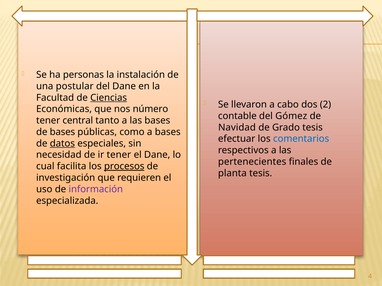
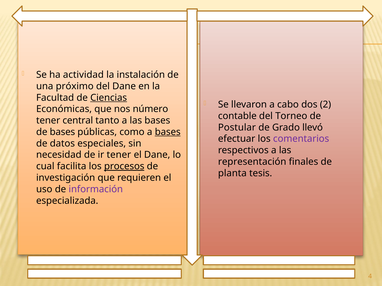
personas: personas -> actividad
postular: postular -> próximo
Gómez: Gómez -> Torneo
Navidad: Navidad -> Postular
Grado tesis: tesis -> llevó
bases at (168, 132) underline: none -> present
comentarios colour: blue -> purple
datos underline: present -> none
pertenecientes: pertenecientes -> representación
